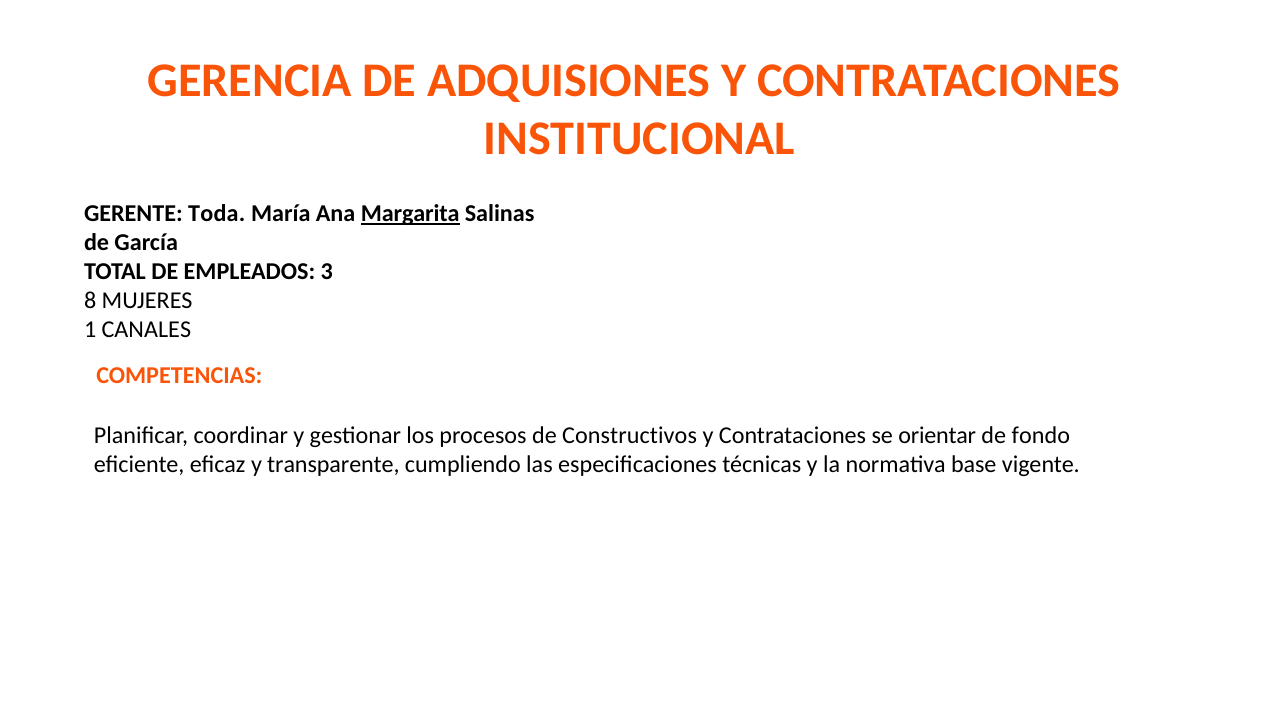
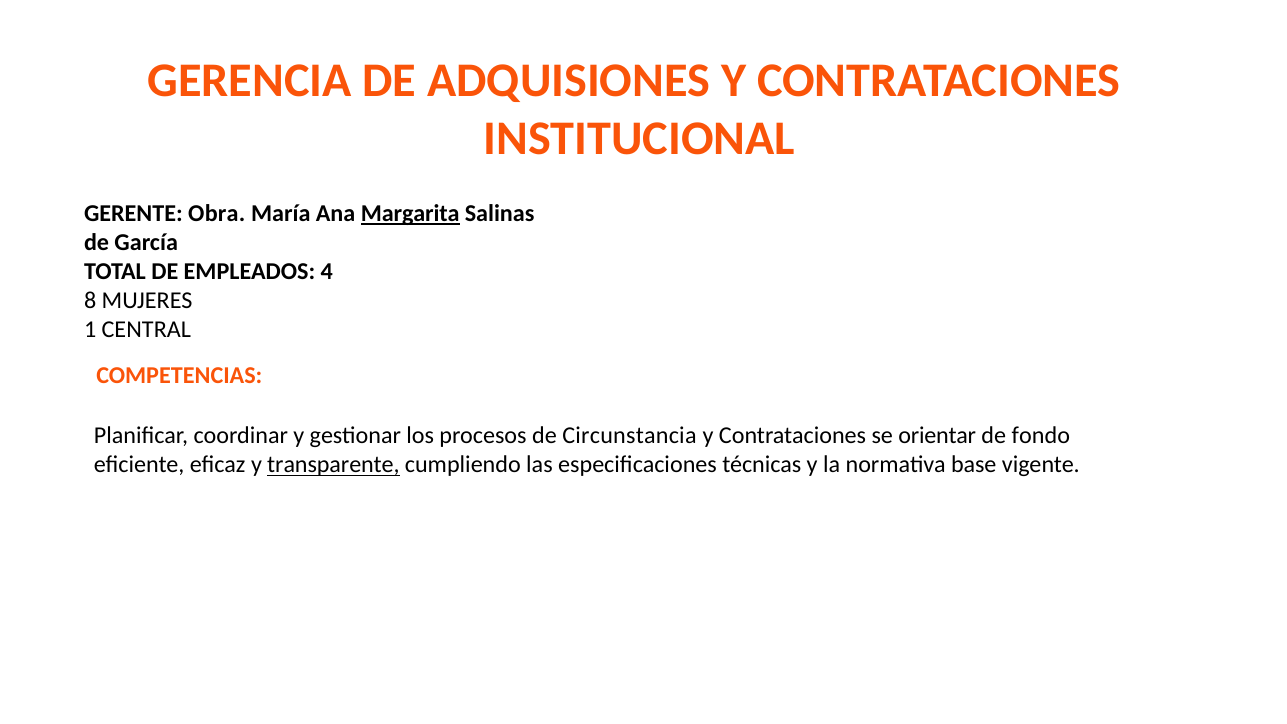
Toda: Toda -> Obra
3: 3 -> 4
CANALES: CANALES -> CENTRAL
Constructivos: Constructivos -> Circunstancia
transparente underline: none -> present
